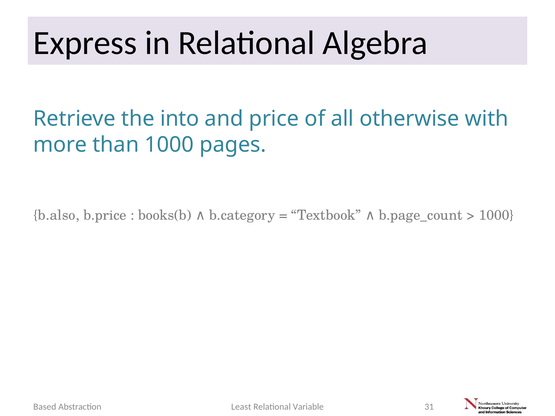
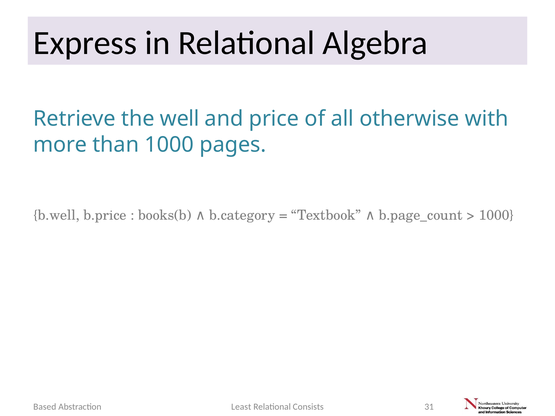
into: into -> well
b.also: b.also -> b.well
Variable: Variable -> Consists
